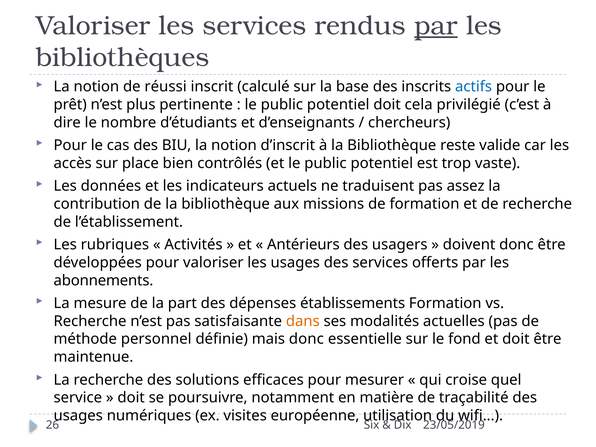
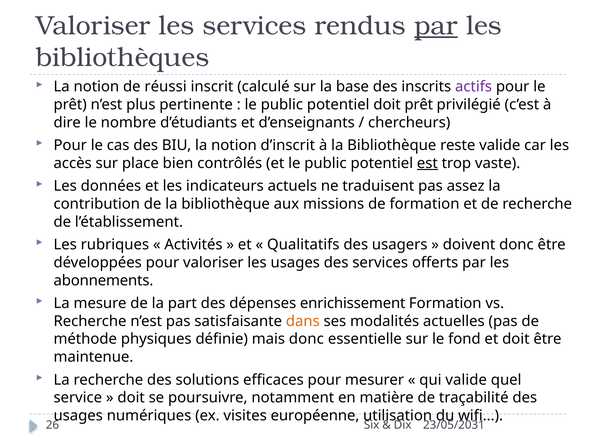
actifs colour: blue -> purple
doit cela: cela -> prêt
est underline: none -> present
Antérieurs: Antérieurs -> Qualitatifs
établissements: établissements -> enrichissement
personnel: personnel -> physiques
qui croise: croise -> valide
23/05/2019: 23/05/2019 -> 23/05/2031
